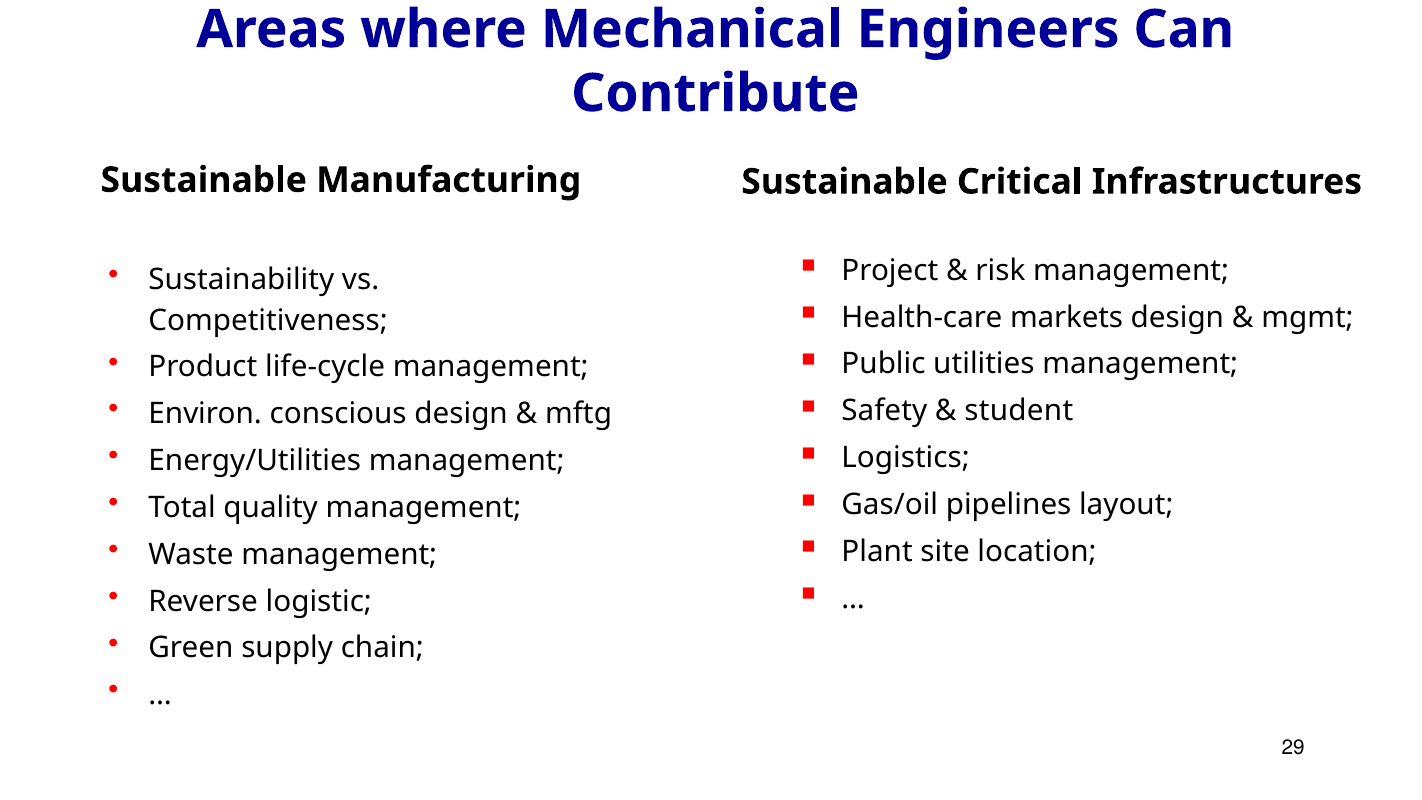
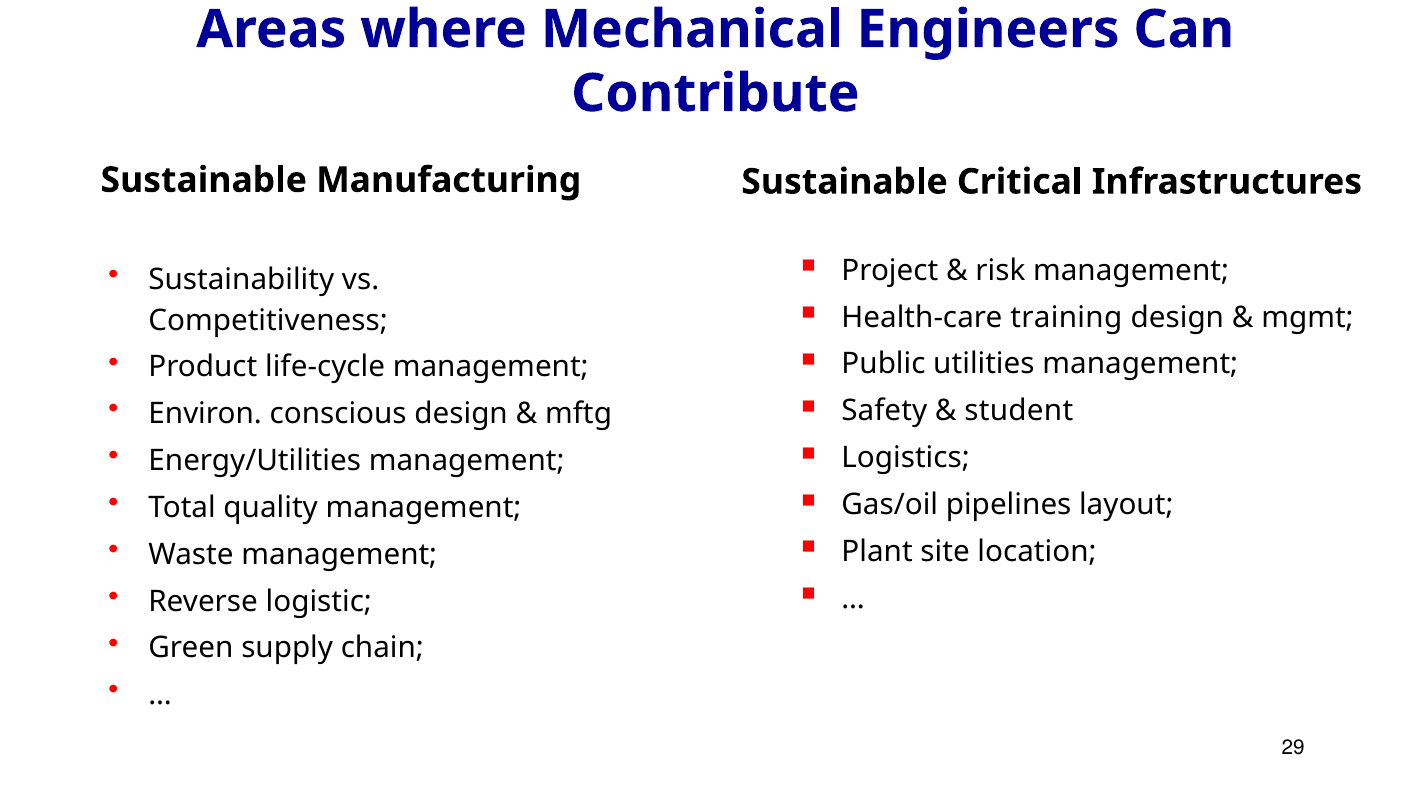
markets: markets -> training
